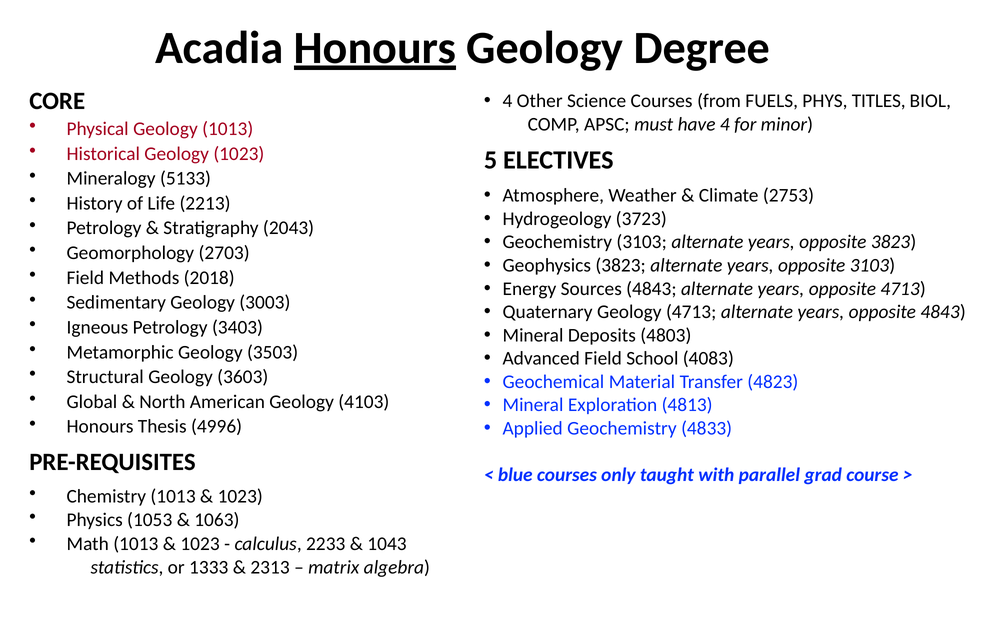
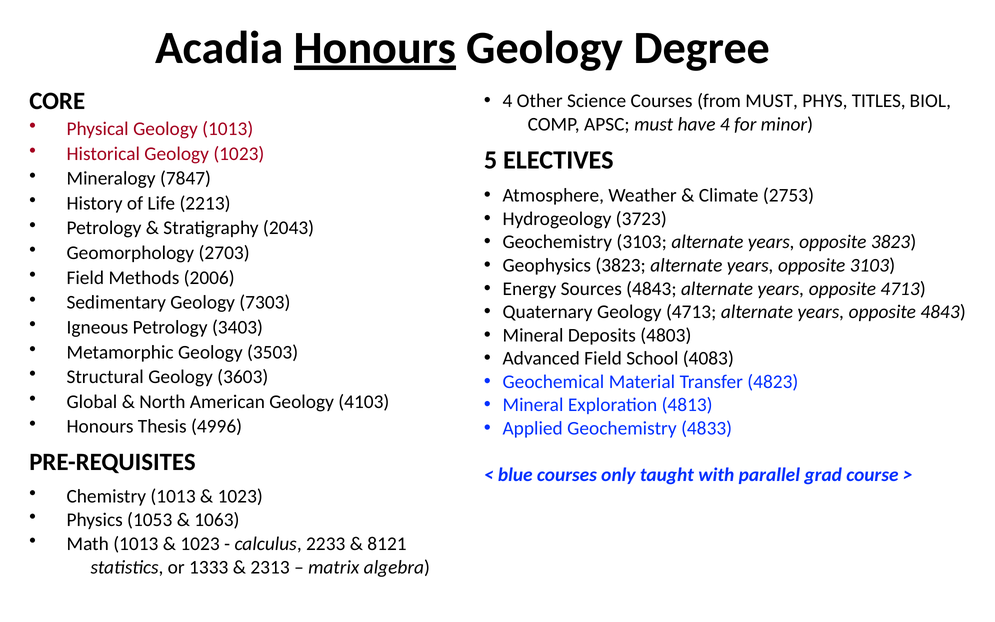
from FUELS: FUELS -> MUST
5133: 5133 -> 7847
2018: 2018 -> 2006
3003: 3003 -> 7303
1043: 1043 -> 8121
